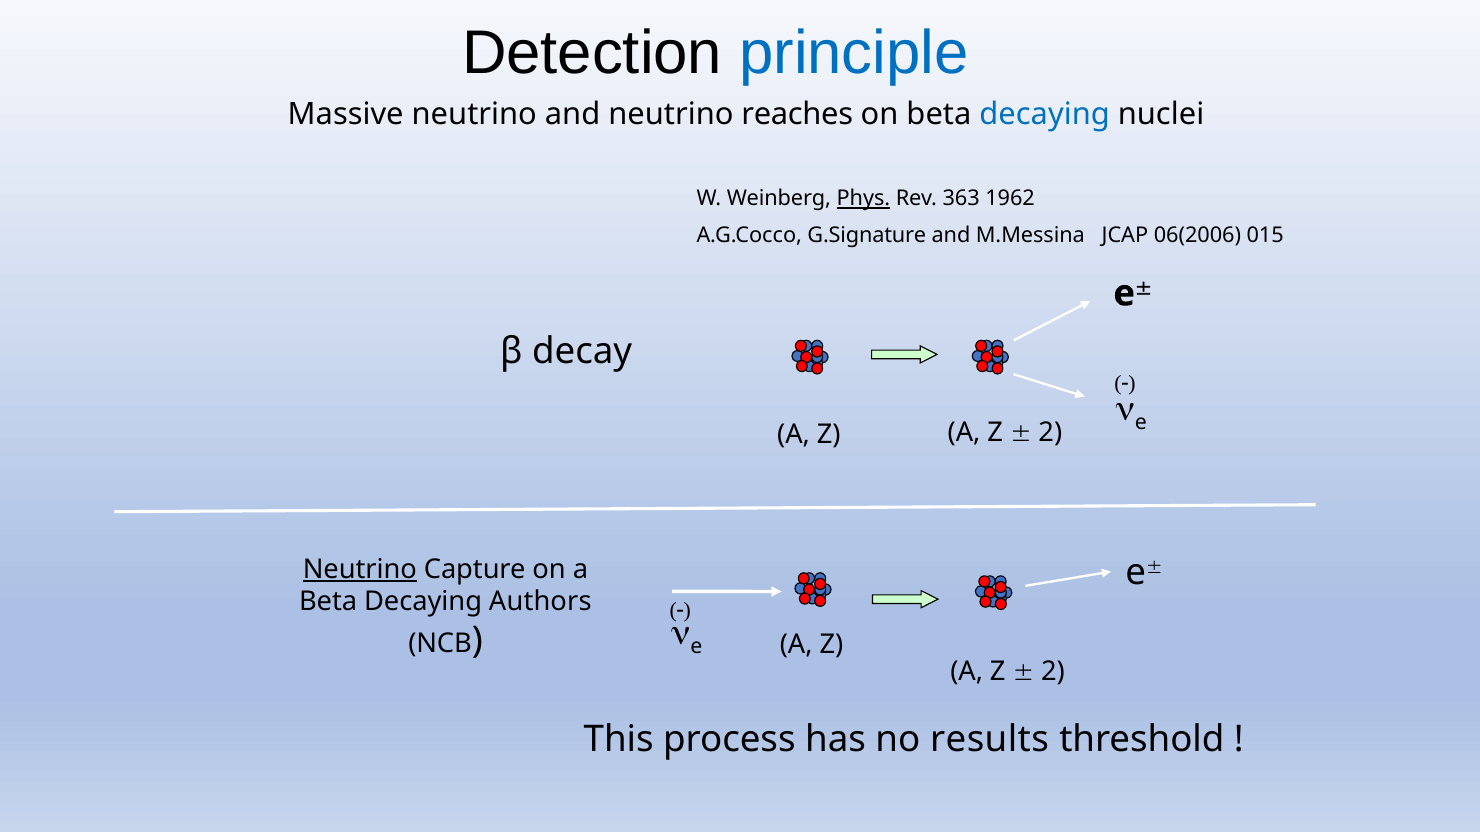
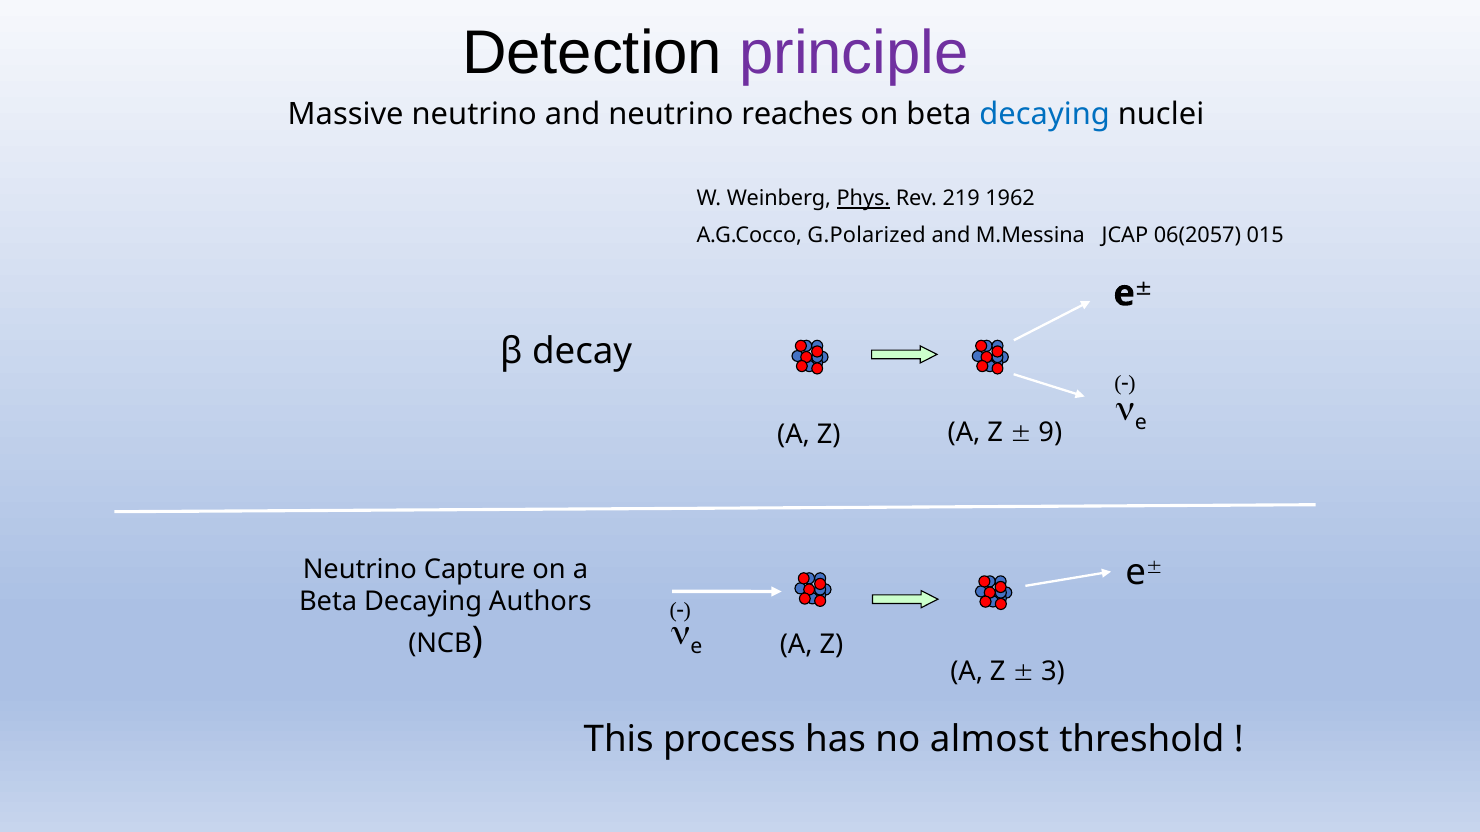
principle colour: blue -> purple
363: 363 -> 219
G.Signature: G.Signature -> G.Polarized
06(2006: 06(2006 -> 06(2057
2 at (1050, 433): 2 -> 9
Neutrino at (360, 569) underline: present -> none
2 at (1053, 672): 2 -> 3
results: results -> almost
